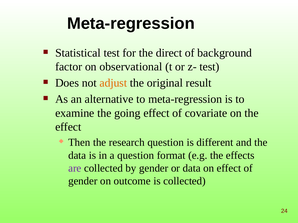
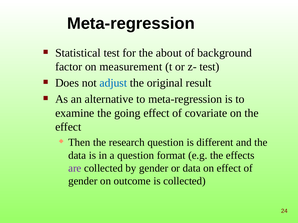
direct: direct -> about
observational: observational -> measurement
adjust colour: orange -> blue
